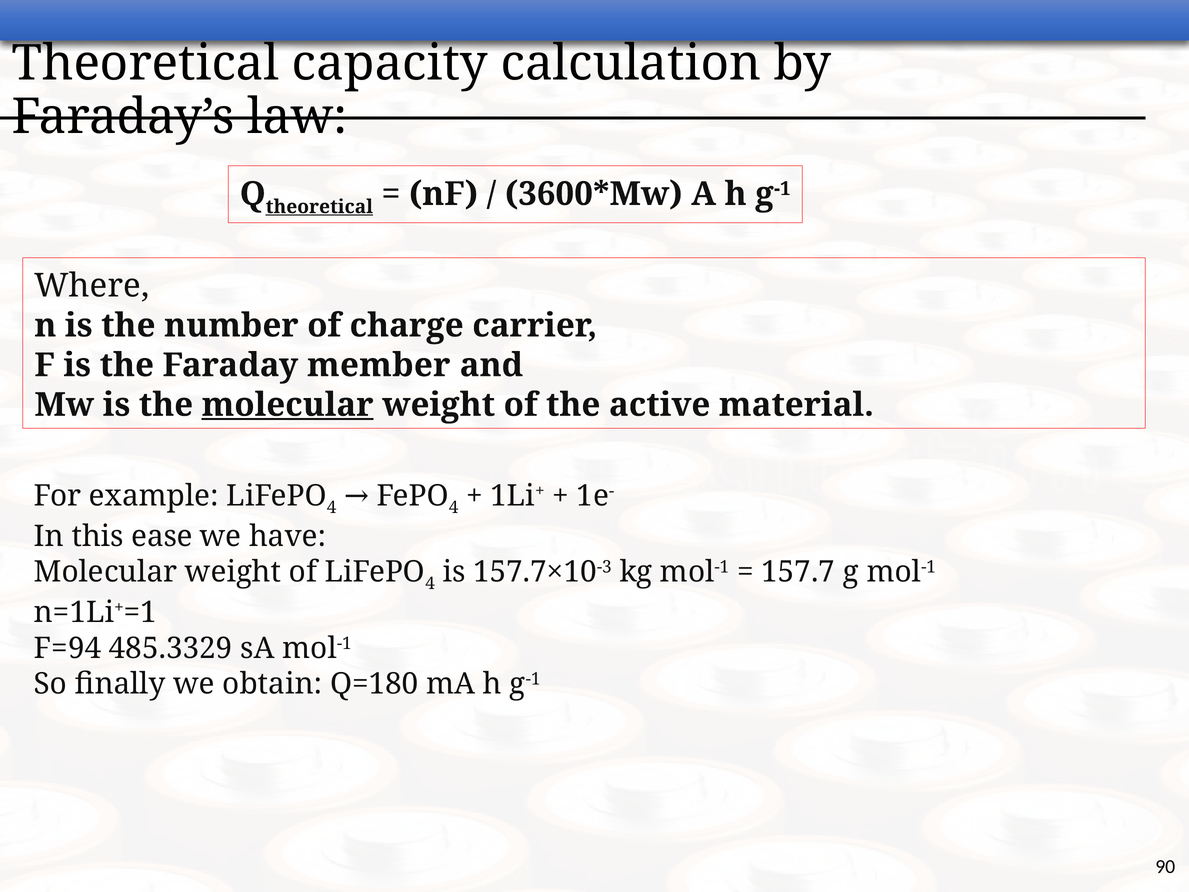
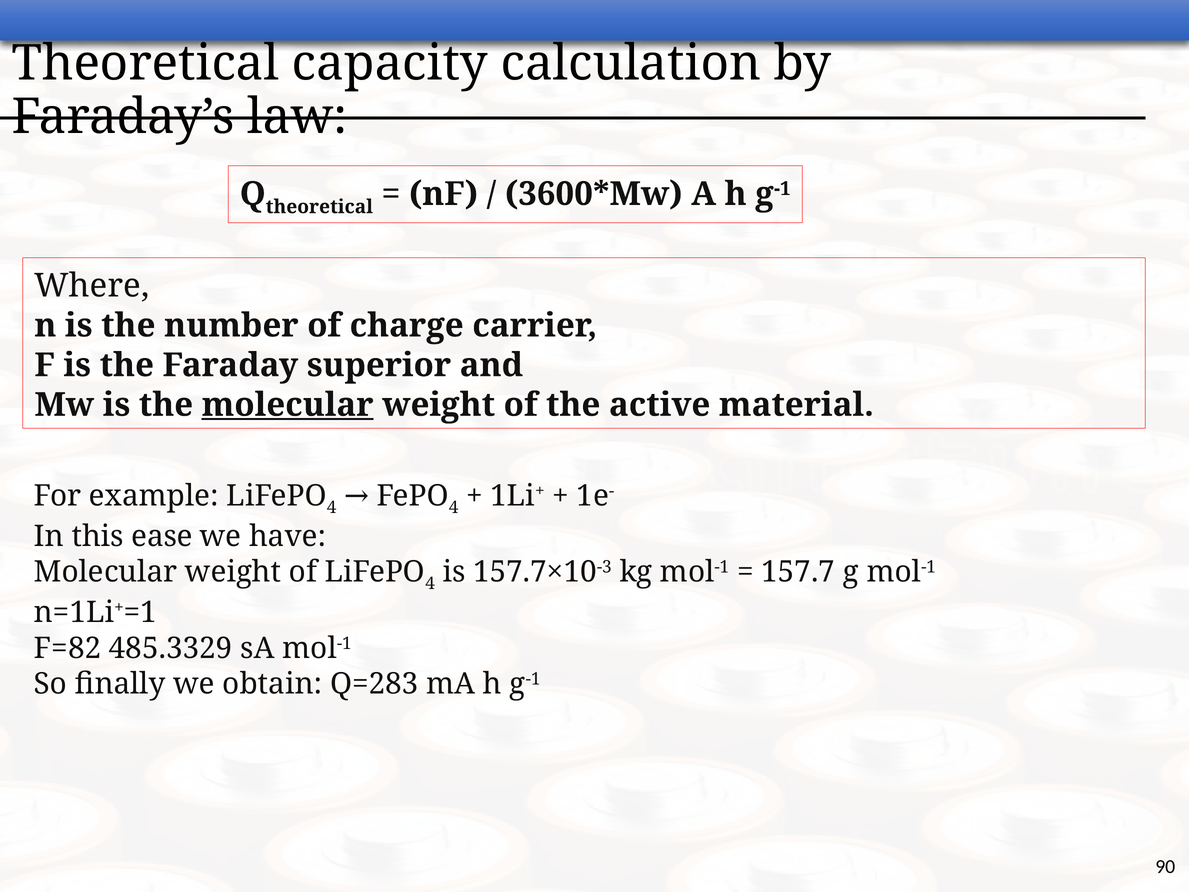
theoretical at (319, 207) underline: present -> none
member: member -> superior
F=94: F=94 -> F=82
Q=180: Q=180 -> Q=283
